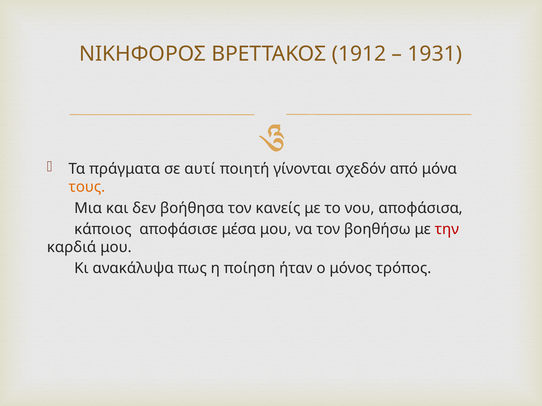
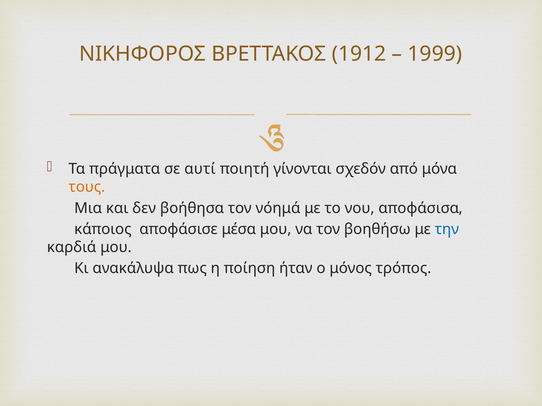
1931: 1931 -> 1999
κανείς: κανείς -> νόημά
την colour: red -> blue
